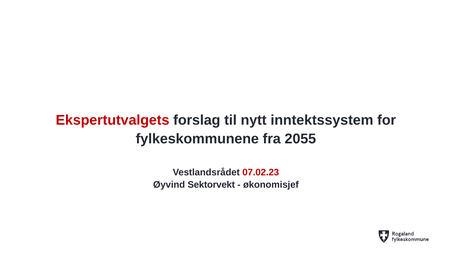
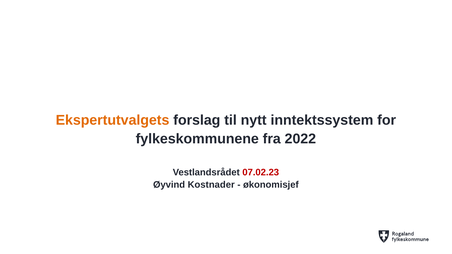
Ekspertutvalgets colour: red -> orange
2055: 2055 -> 2022
Sektorvekt: Sektorvekt -> Kostnader
